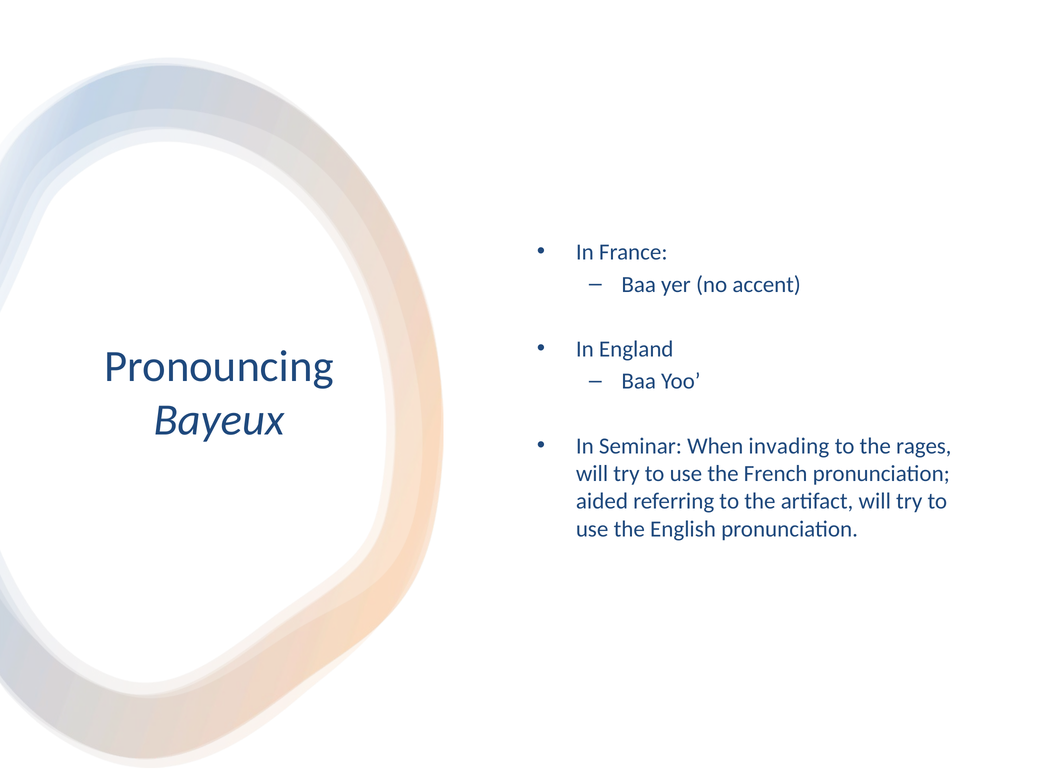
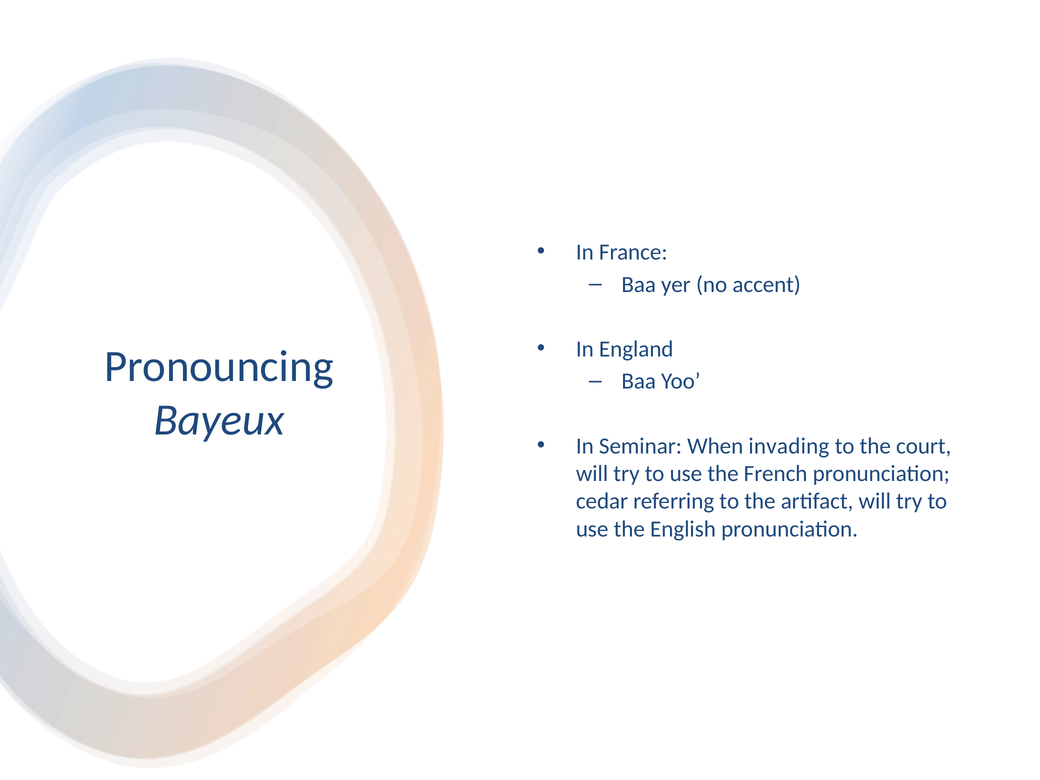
rages: rages -> court
aided: aided -> cedar
